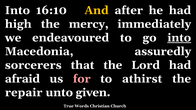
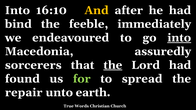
high: high -> bind
mercy: mercy -> feeble
the at (113, 65) underline: none -> present
afraid: afraid -> found
for colour: pink -> light green
athirst: athirst -> spread
given: given -> earth
